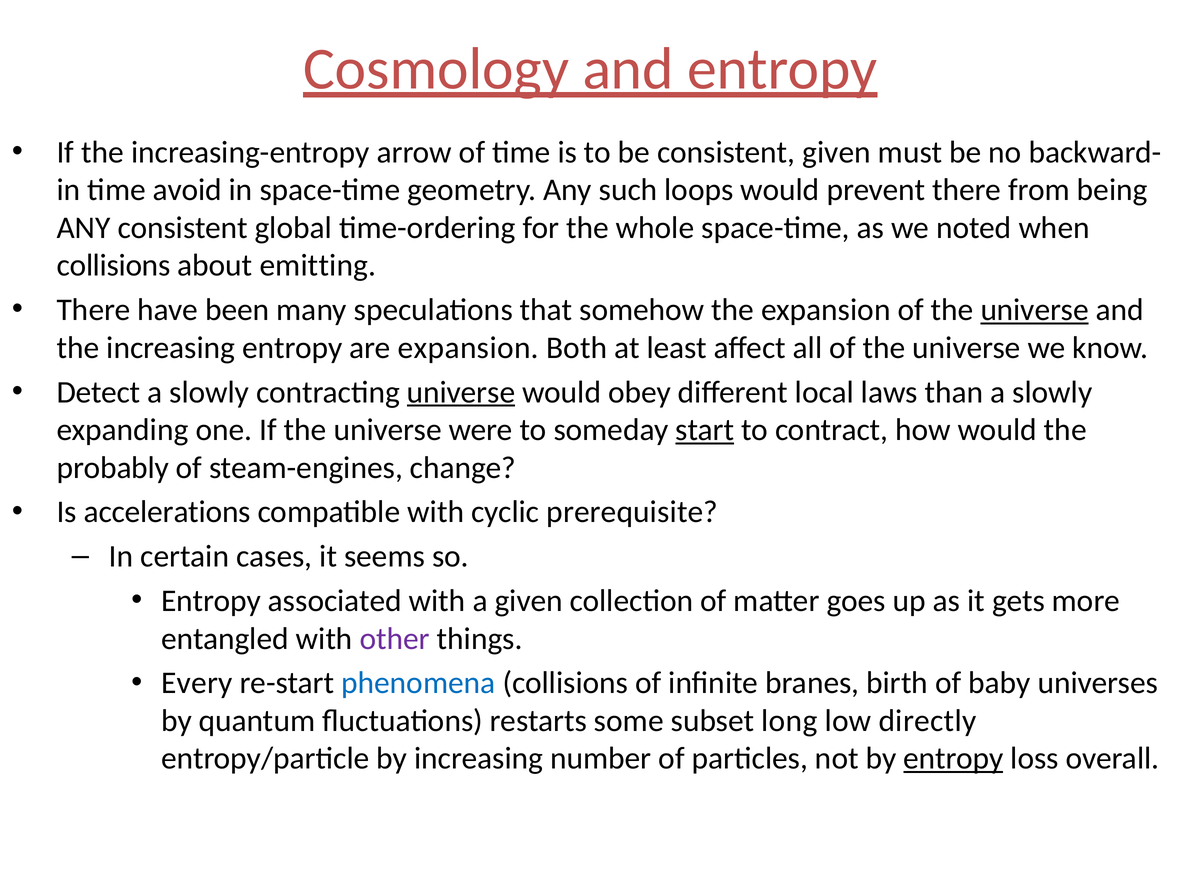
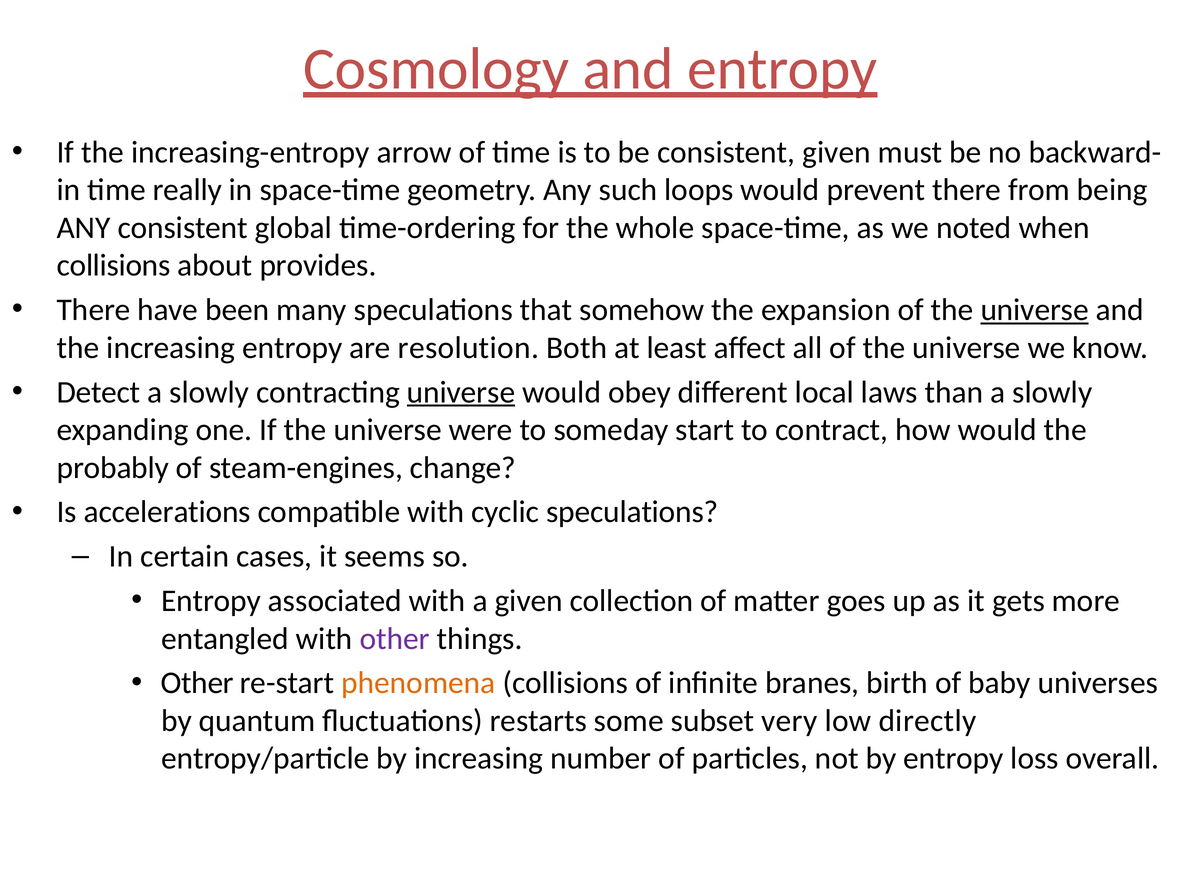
avoid: avoid -> really
emitting: emitting -> provides
are expansion: expansion -> resolution
start underline: present -> none
cyclic prerequisite: prerequisite -> speculations
Every at (197, 683): Every -> Other
phenomena colour: blue -> orange
long: long -> very
entropy at (953, 759) underline: present -> none
